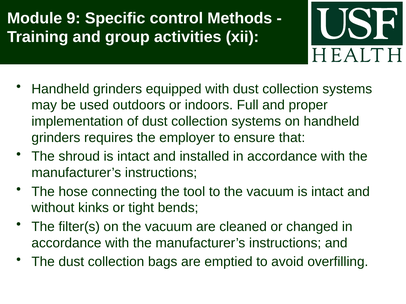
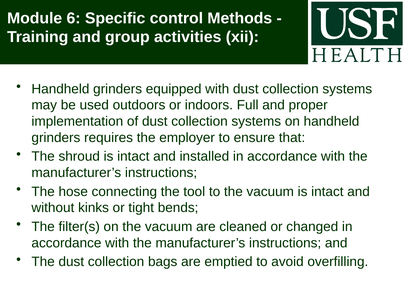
9: 9 -> 6
